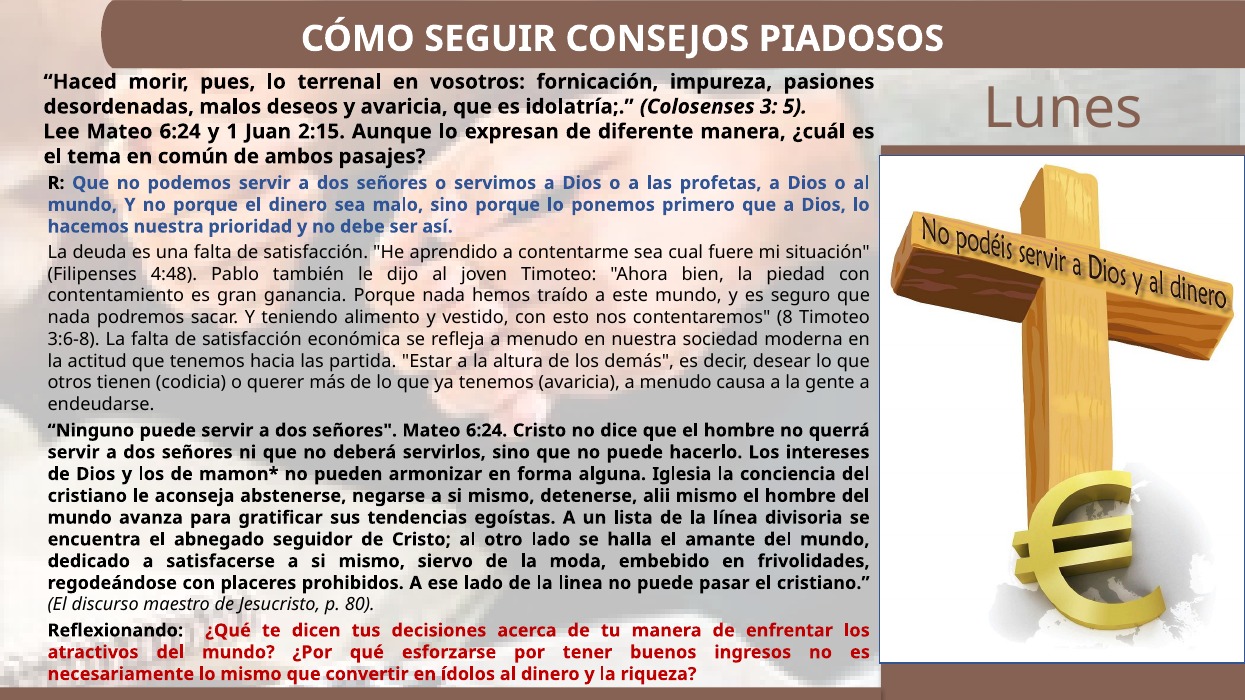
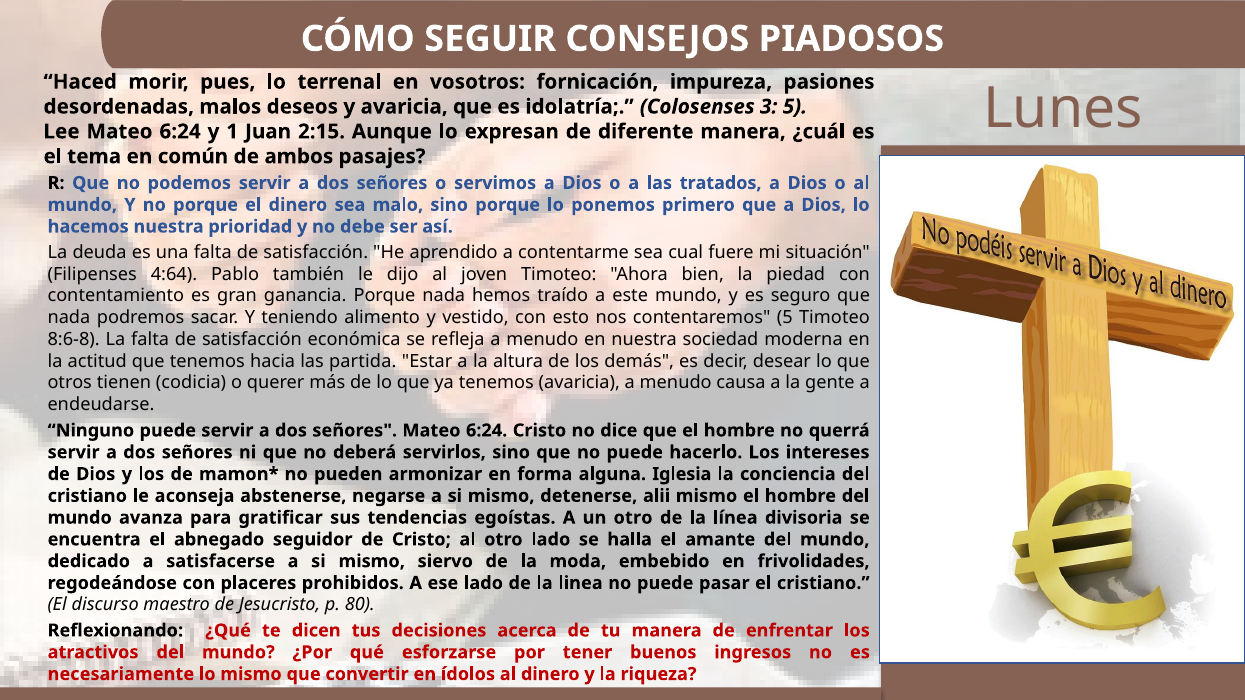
profetas: profetas -> tratados
4:48: 4:48 -> 4:64
contentaremos 8: 8 -> 5
3:6-8: 3:6-8 -> 8:6-8
un lista: lista -> otro
